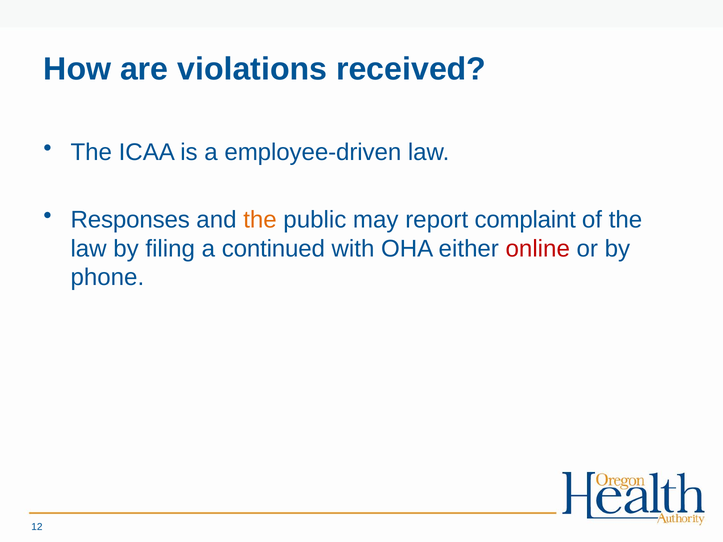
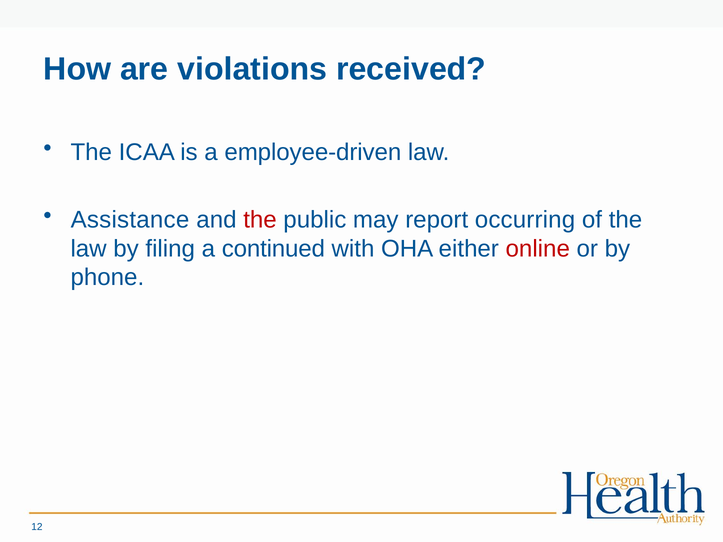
Responses: Responses -> Assistance
the at (260, 220) colour: orange -> red
complaint: complaint -> occurring
